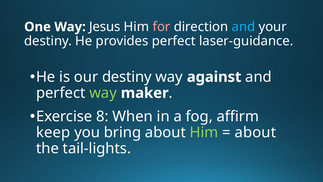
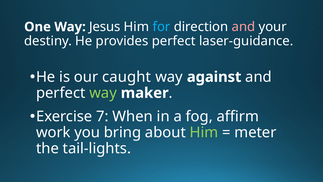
for colour: pink -> light blue
and at (243, 27) colour: light blue -> pink
our destiny: destiny -> caught
8: 8 -> 7
keep: keep -> work
about at (255, 132): about -> meter
